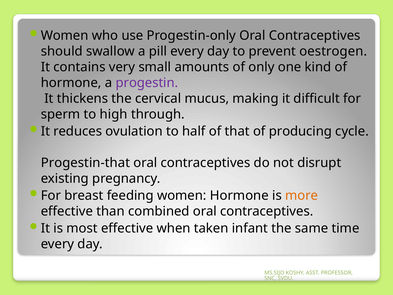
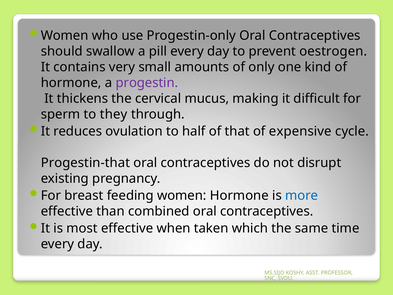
high: high -> they
producing: producing -> expensive
more colour: orange -> blue
infant: infant -> which
